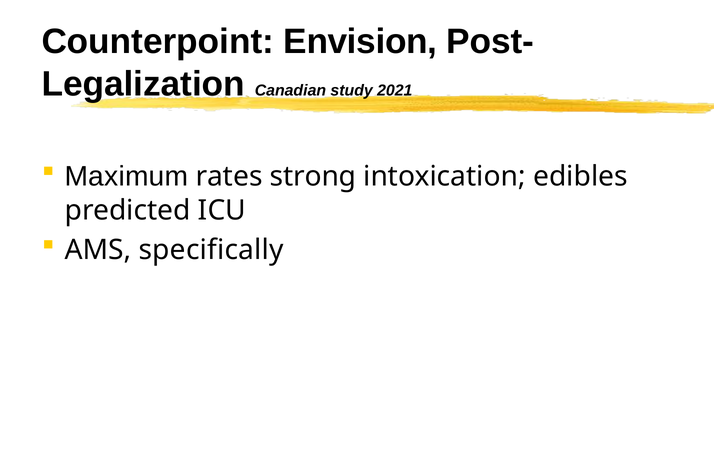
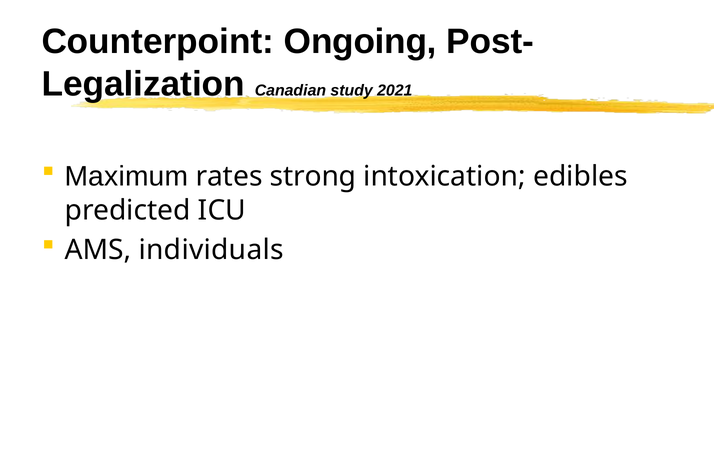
Envision: Envision -> Ongoing
specifically: specifically -> individuals
